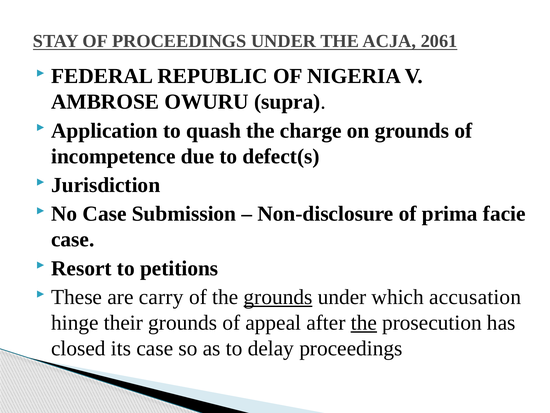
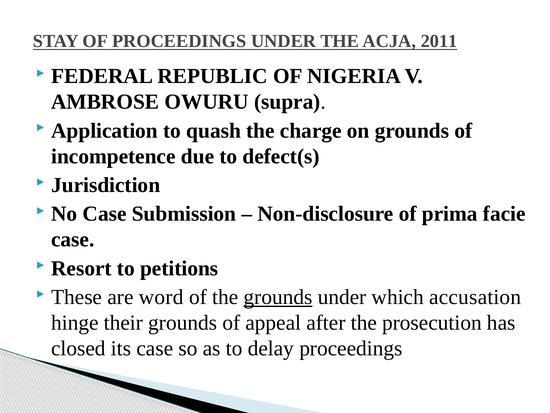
2061: 2061 -> 2011
carry: carry -> word
the at (364, 322) underline: present -> none
